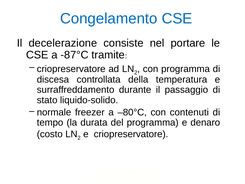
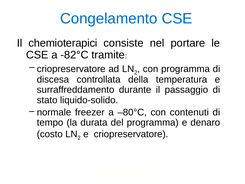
decelerazione: decelerazione -> chemioterapici
-87°C: -87°C -> -82°C
